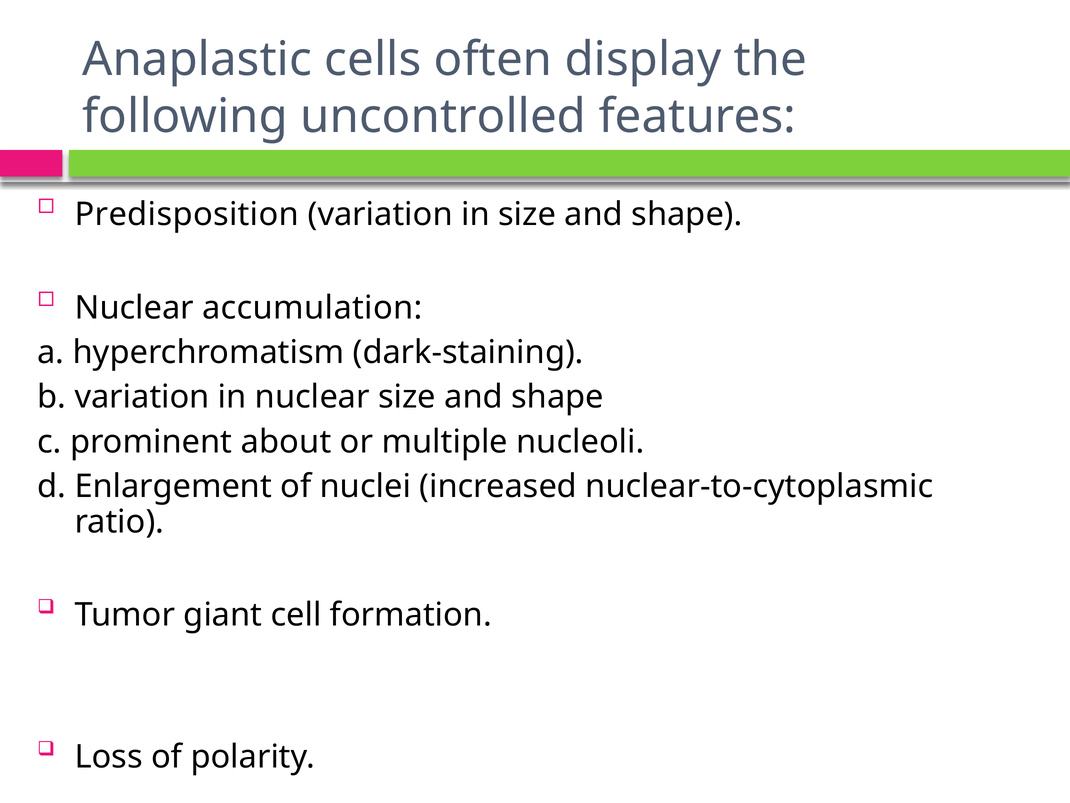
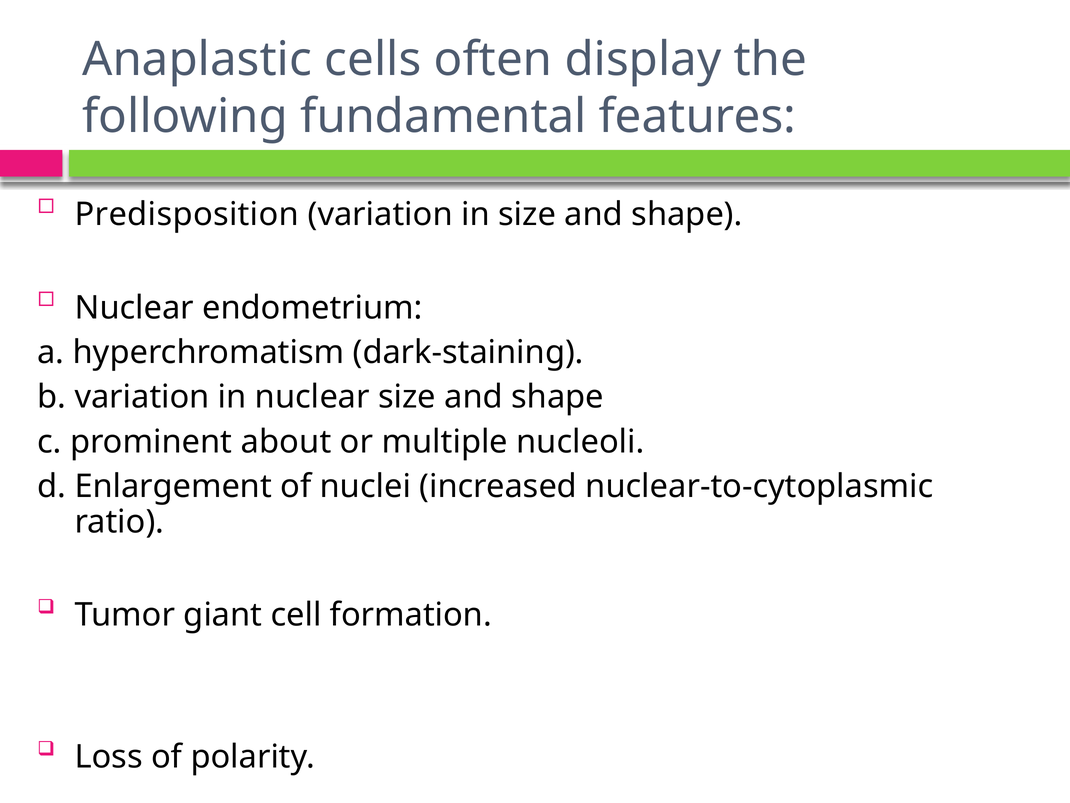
uncontrolled: uncontrolled -> fundamental
accumulation: accumulation -> endometrium
